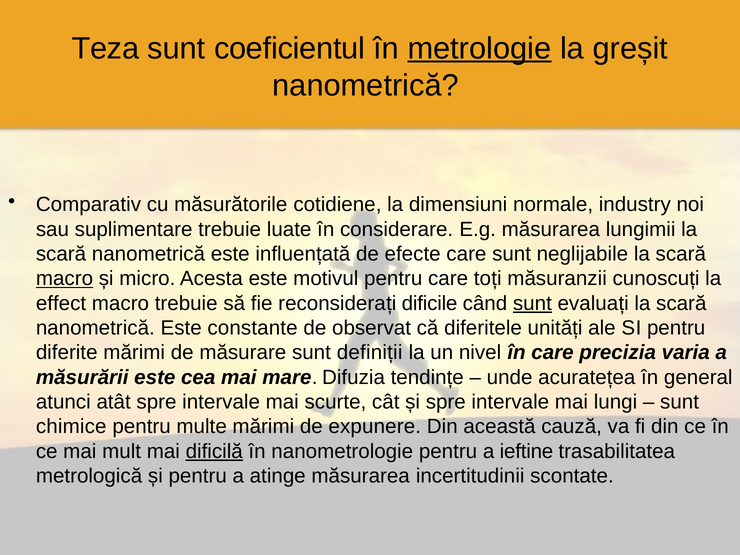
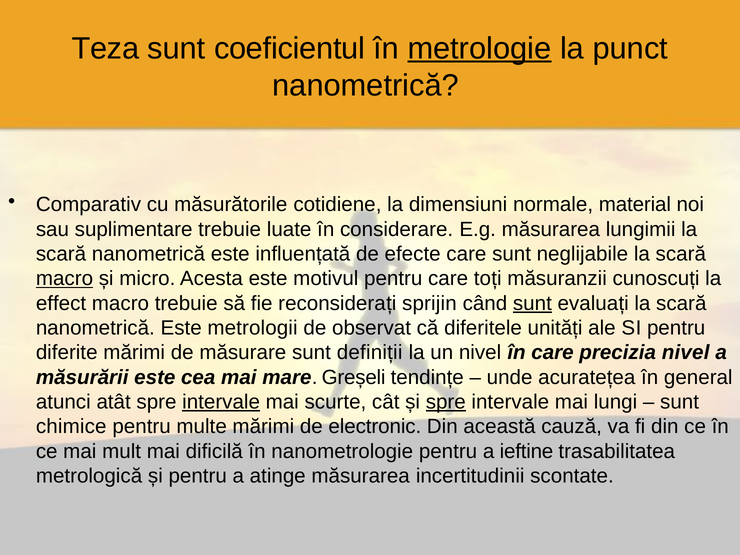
greșit: greșit -> punct
industry: industry -> material
dificile: dificile -> sprijin
constante: constante -> metrologii
precizia varia: varia -> nivel
Difuzia: Difuzia -> Greșeli
intervale at (221, 402) underline: none -> present
spre at (446, 402) underline: none -> present
expunere: expunere -> electronic
dificilă underline: present -> none
